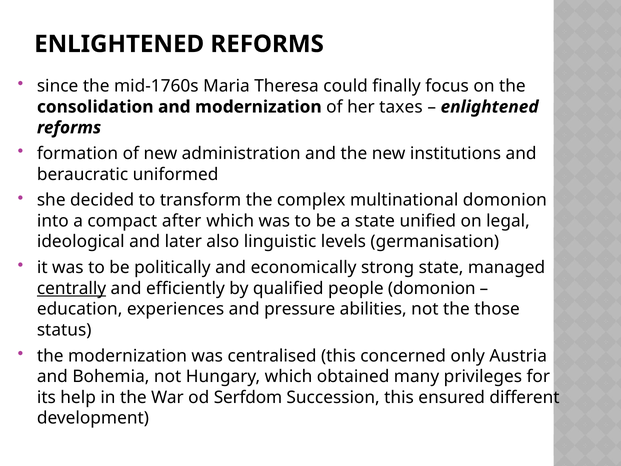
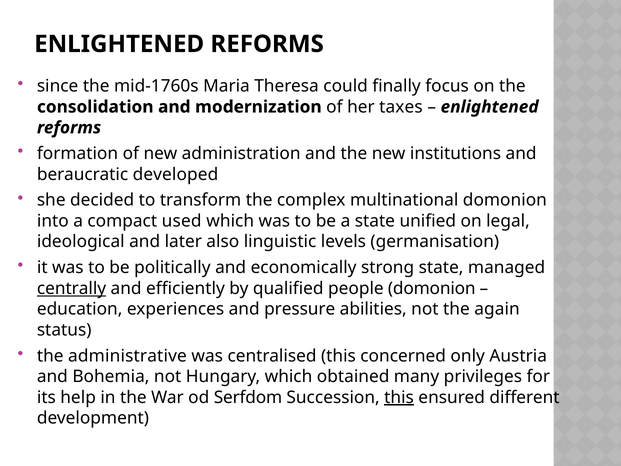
uniformed: uniformed -> developed
after: after -> used
those: those -> again
the modernization: modernization -> administrative
this at (399, 397) underline: none -> present
